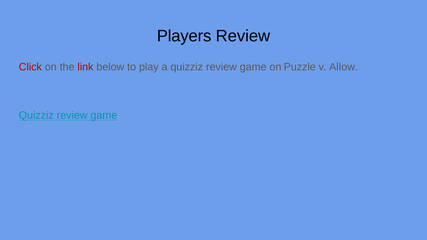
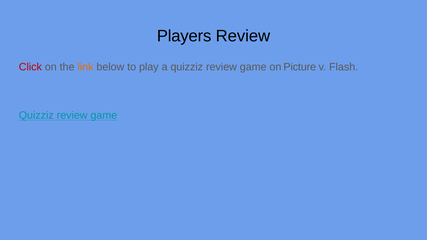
link colour: red -> orange
Puzzle: Puzzle -> Picture
Allow: Allow -> Flash
